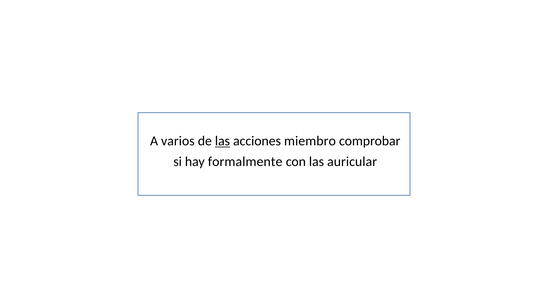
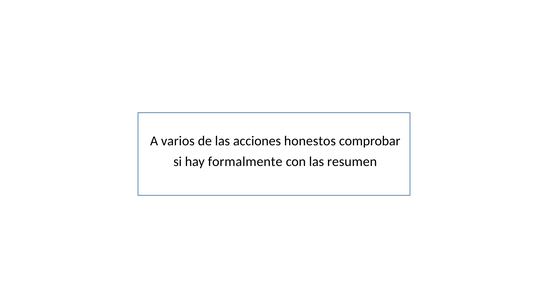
las at (222, 141) underline: present -> none
miembro: miembro -> honestos
auricular: auricular -> resumen
